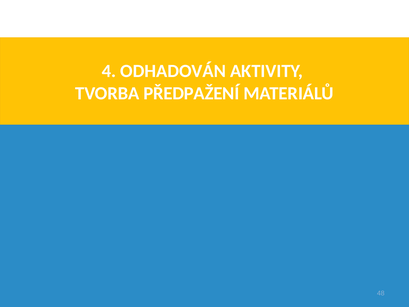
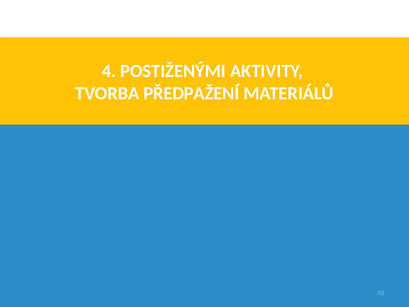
ODHADOVÁN: ODHADOVÁN -> POSTIŽENÝMI
